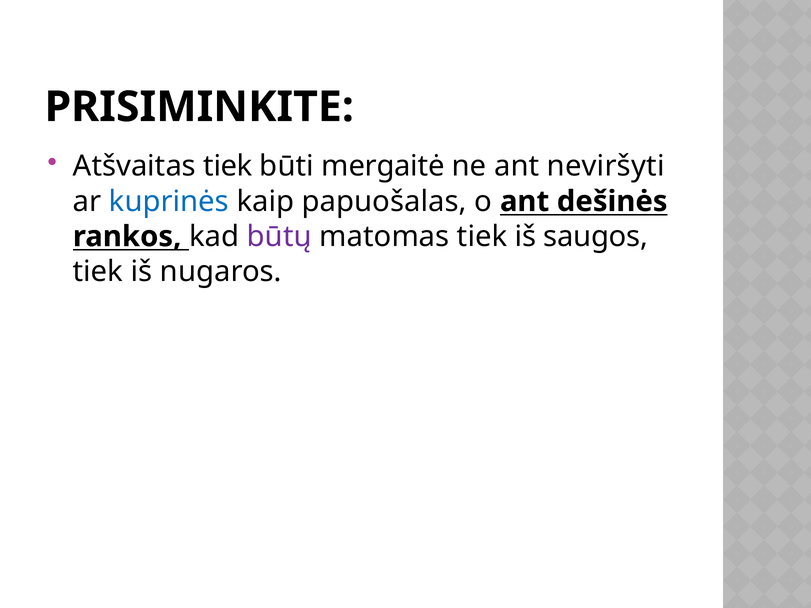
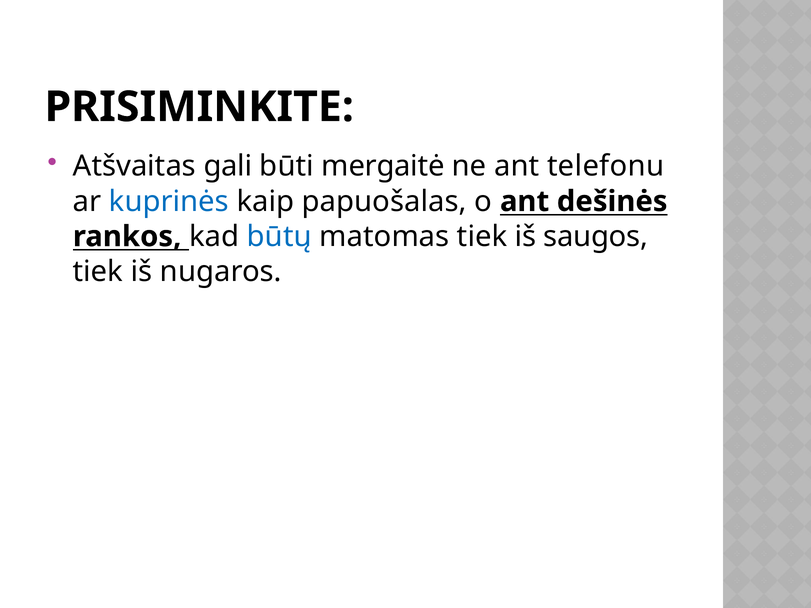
Atšvaitas tiek: tiek -> gali
neviršyti: neviršyti -> telefonu
būtų colour: purple -> blue
